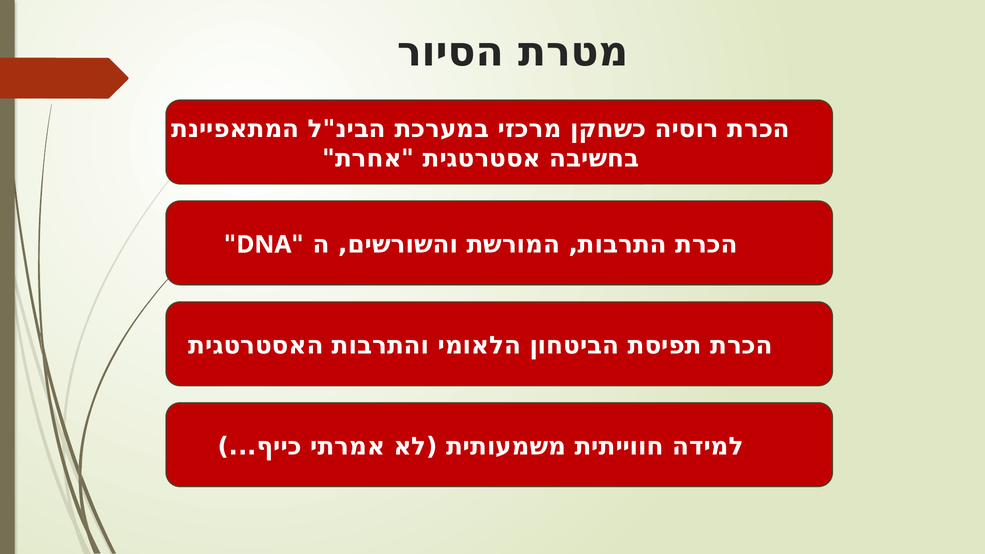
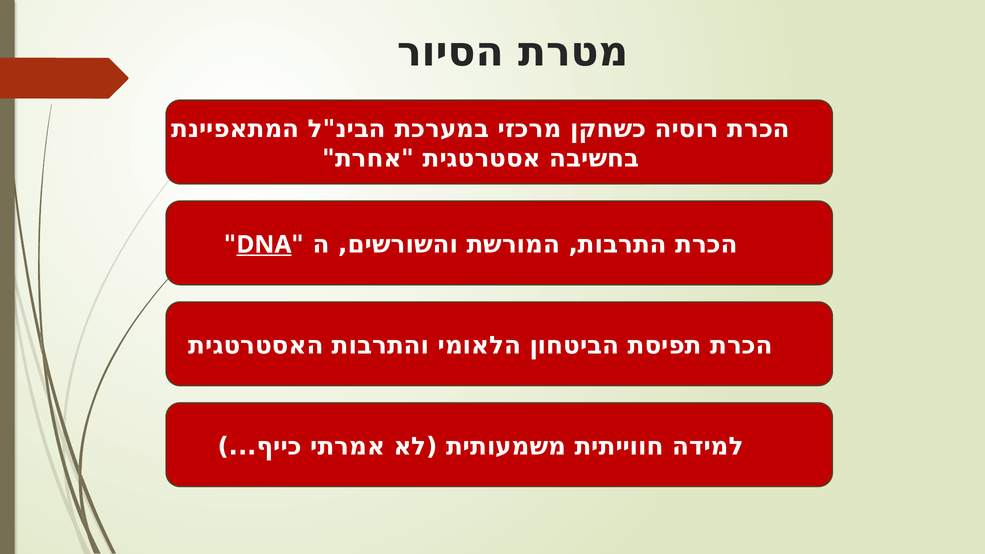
DNA underline: none -> present
